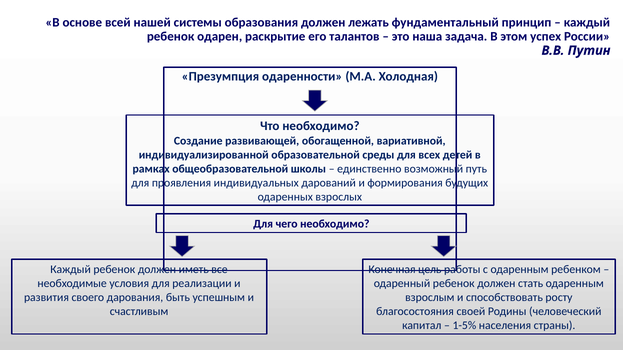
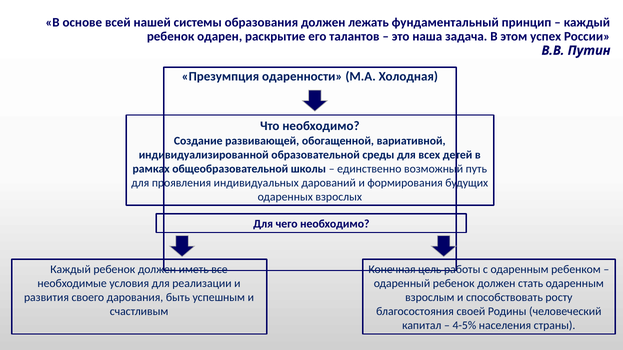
1-5%: 1-5% -> 4-5%
